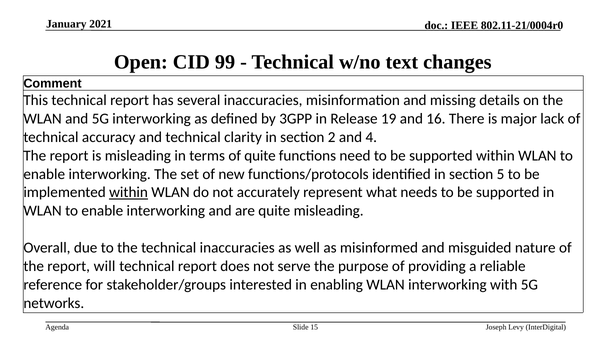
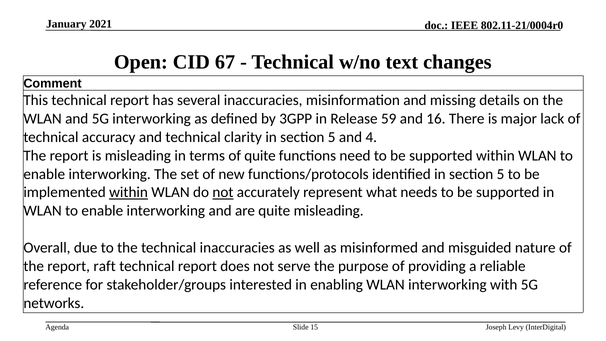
99: 99 -> 67
19: 19 -> 59
clarity in section 2: 2 -> 5
not at (223, 192) underline: none -> present
will: will -> raft
